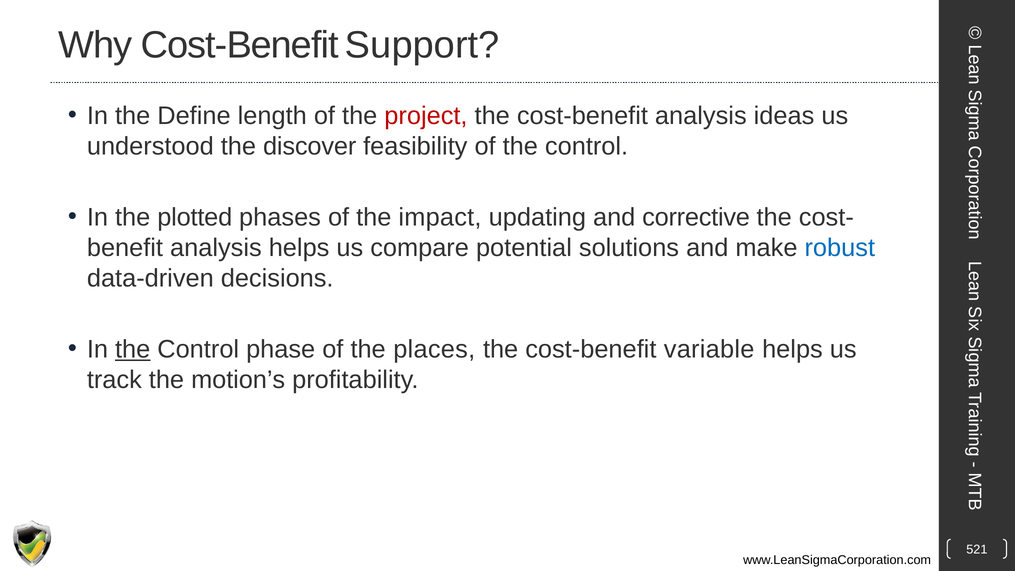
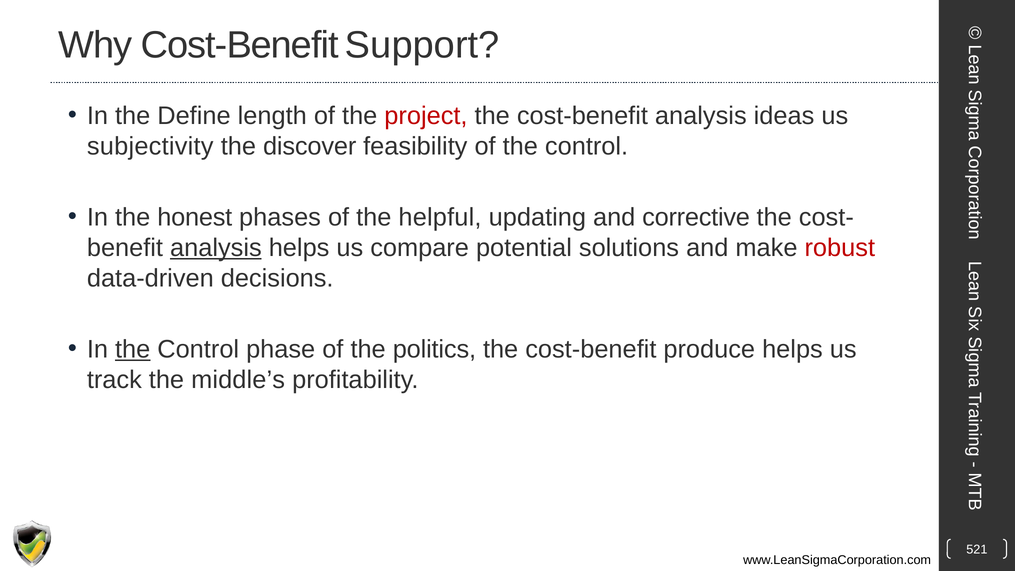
understood: understood -> subjectivity
plotted: plotted -> honest
impact: impact -> helpful
analysis at (216, 248) underline: none -> present
robust colour: blue -> red
places: places -> politics
variable: variable -> produce
motion’s: motion’s -> middle’s
